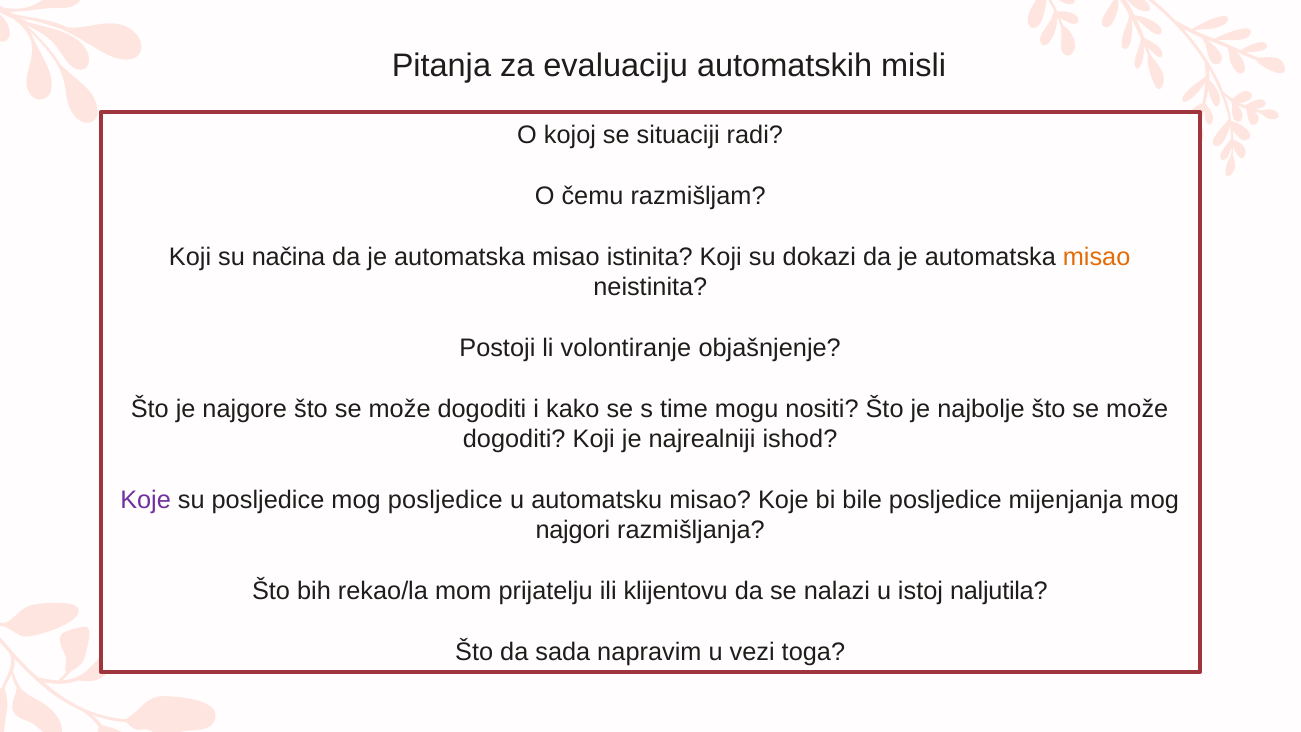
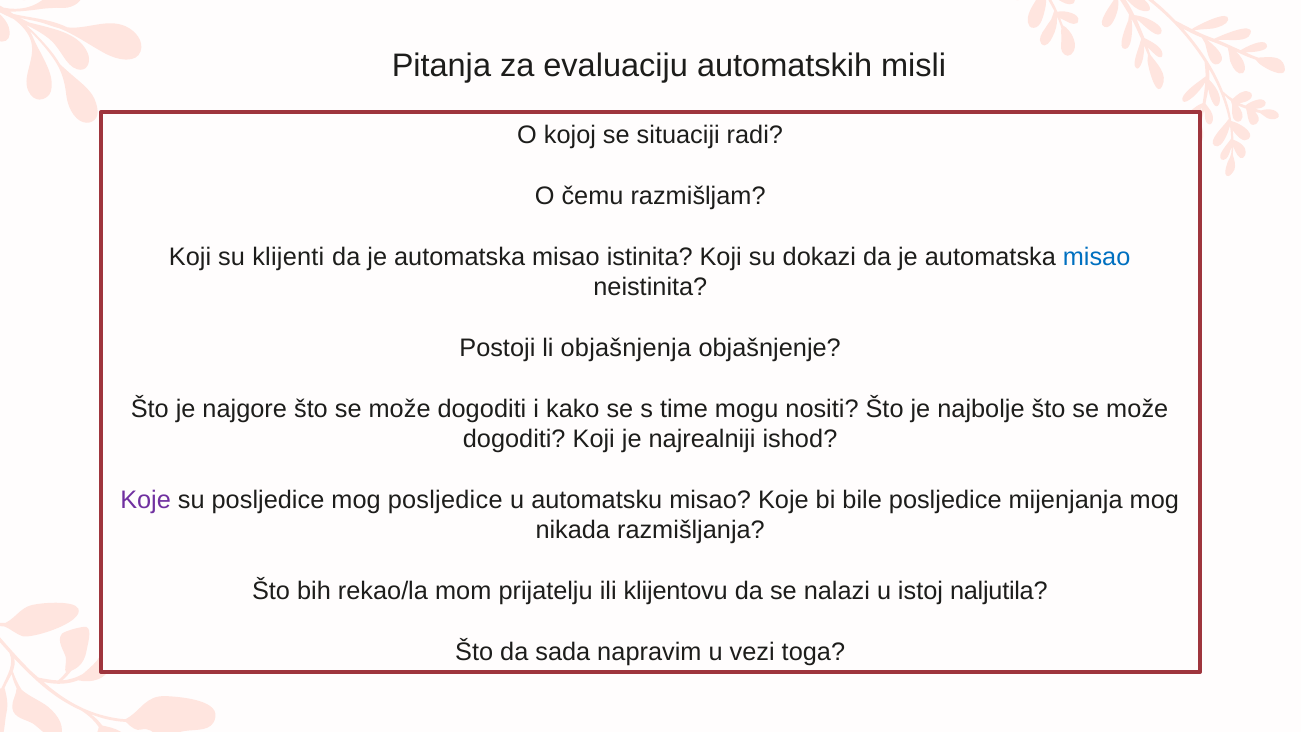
načina: načina -> klijenti
misao at (1097, 257) colour: orange -> blue
volontiranje: volontiranje -> objašnjenja
najgori: najgori -> nikada
